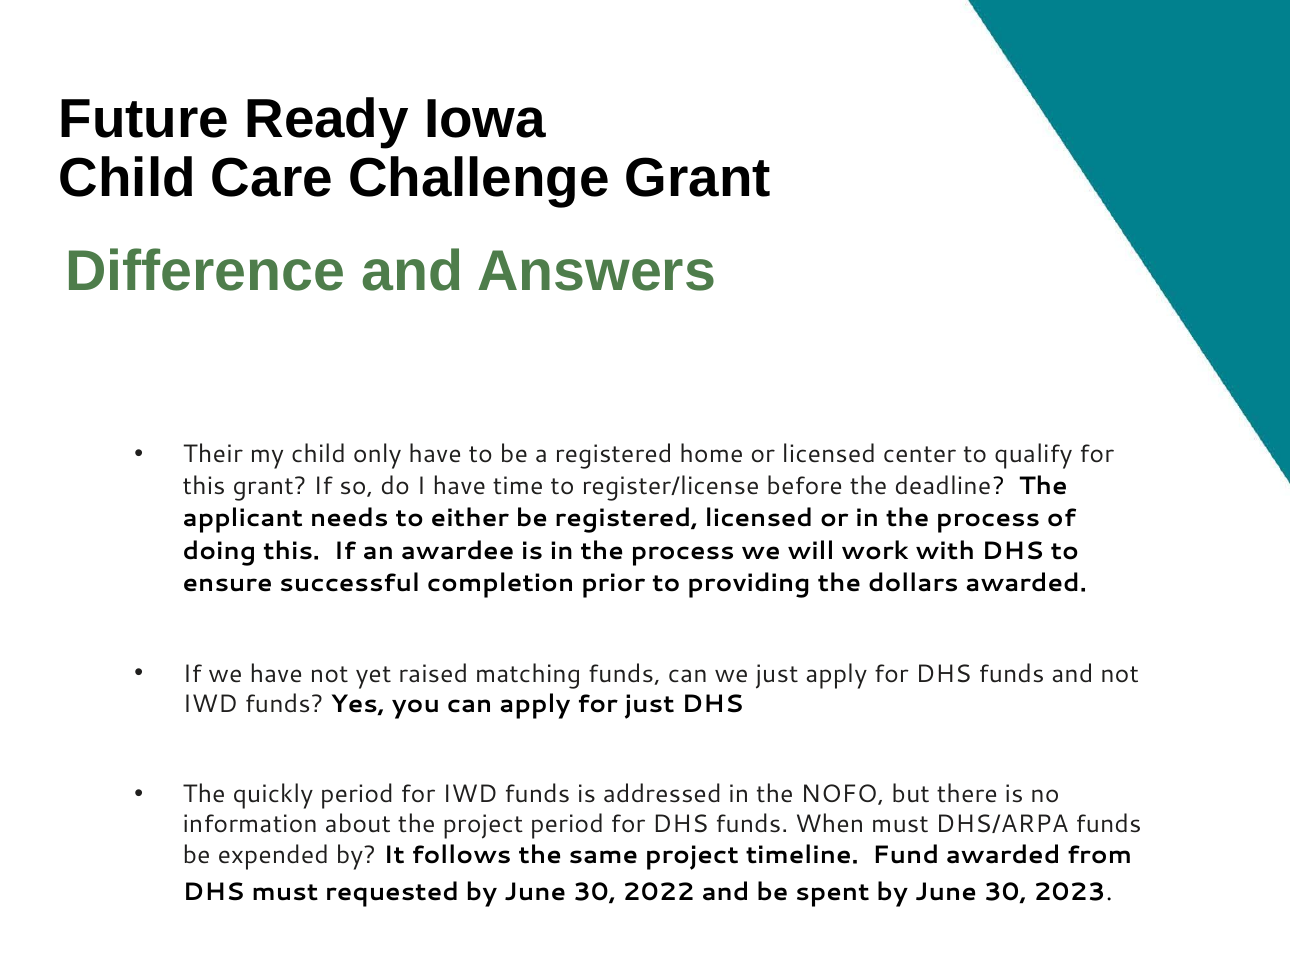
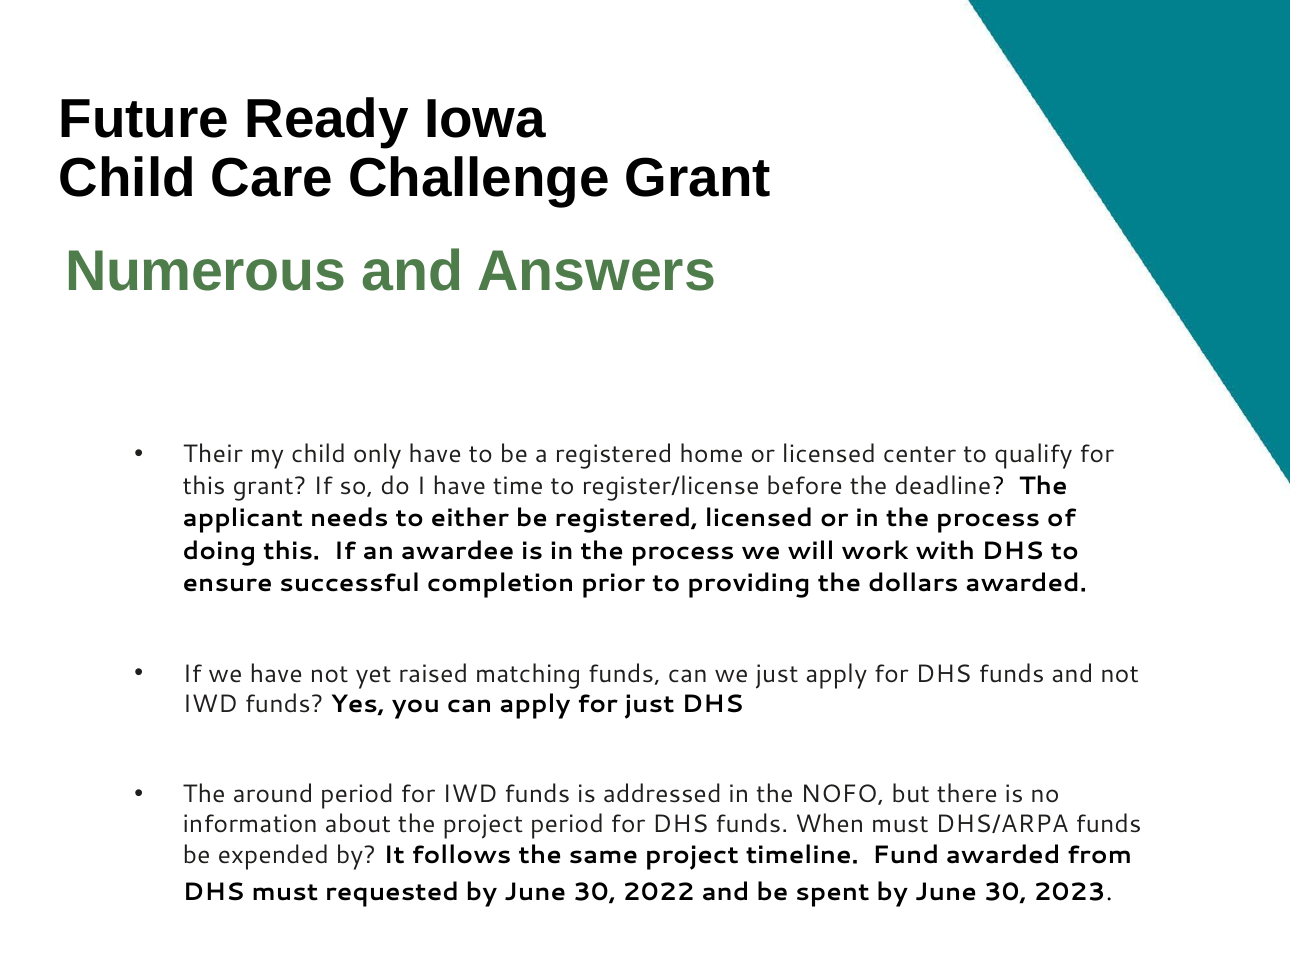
Difference: Difference -> Numerous
quickly: quickly -> around
